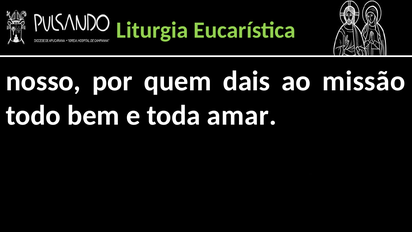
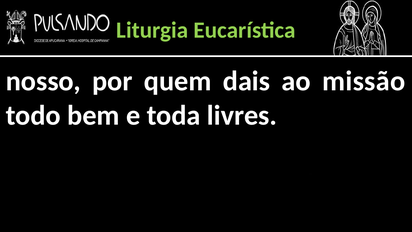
amar: amar -> livres
